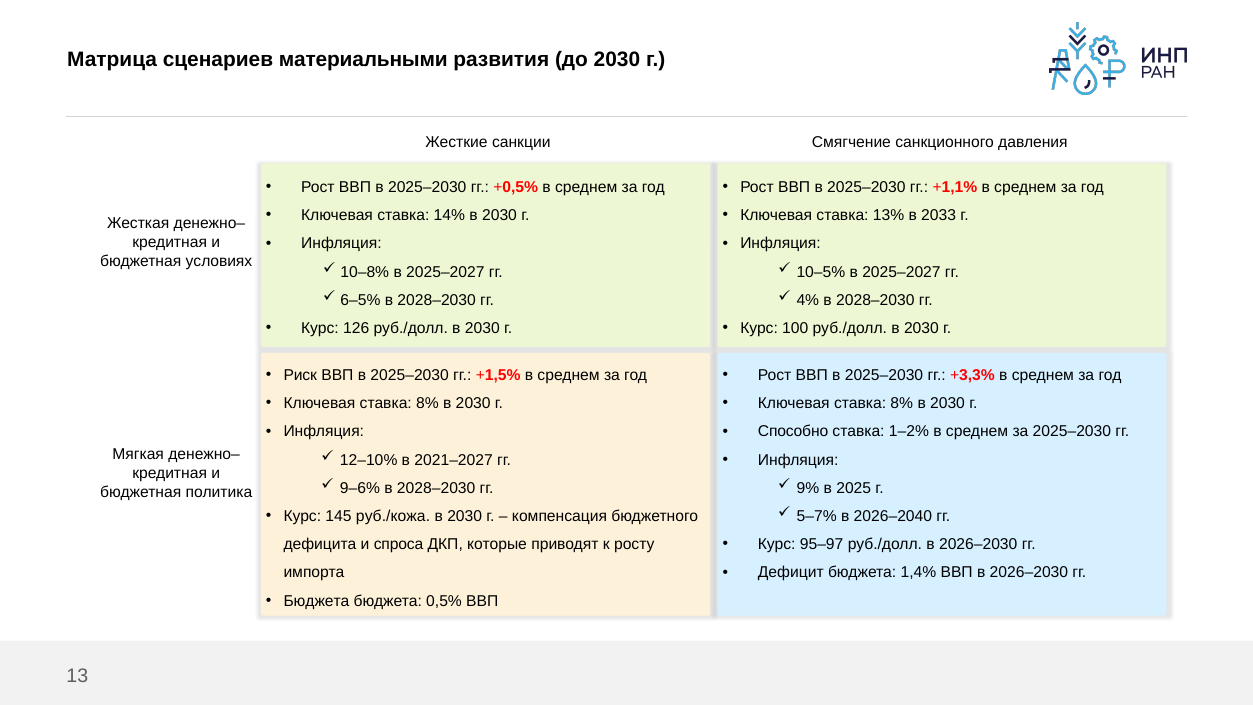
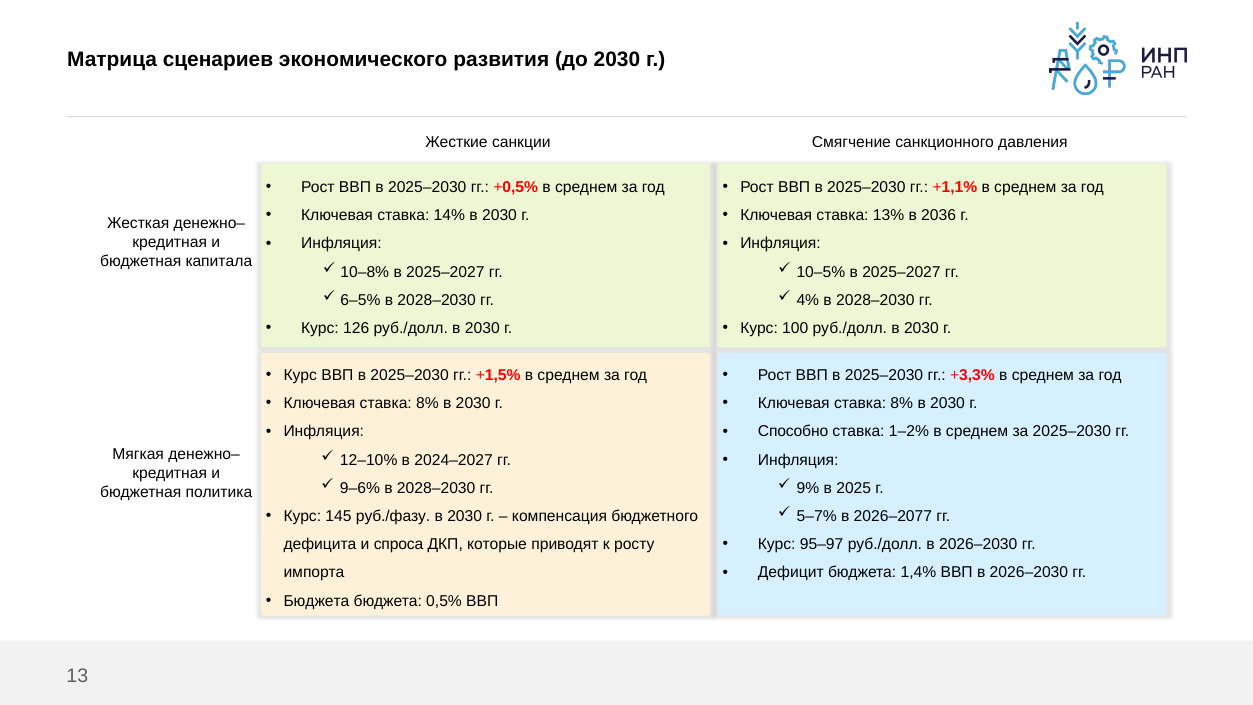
материальными: материальными -> экономического
2033: 2033 -> 2036
условиях: условиях -> капитала
Риск at (300, 375): Риск -> Курс
2021–2027: 2021–2027 -> 2024–2027
2026–2040: 2026–2040 -> 2026–2077
руб./кожа: руб./кожа -> руб./фазу
